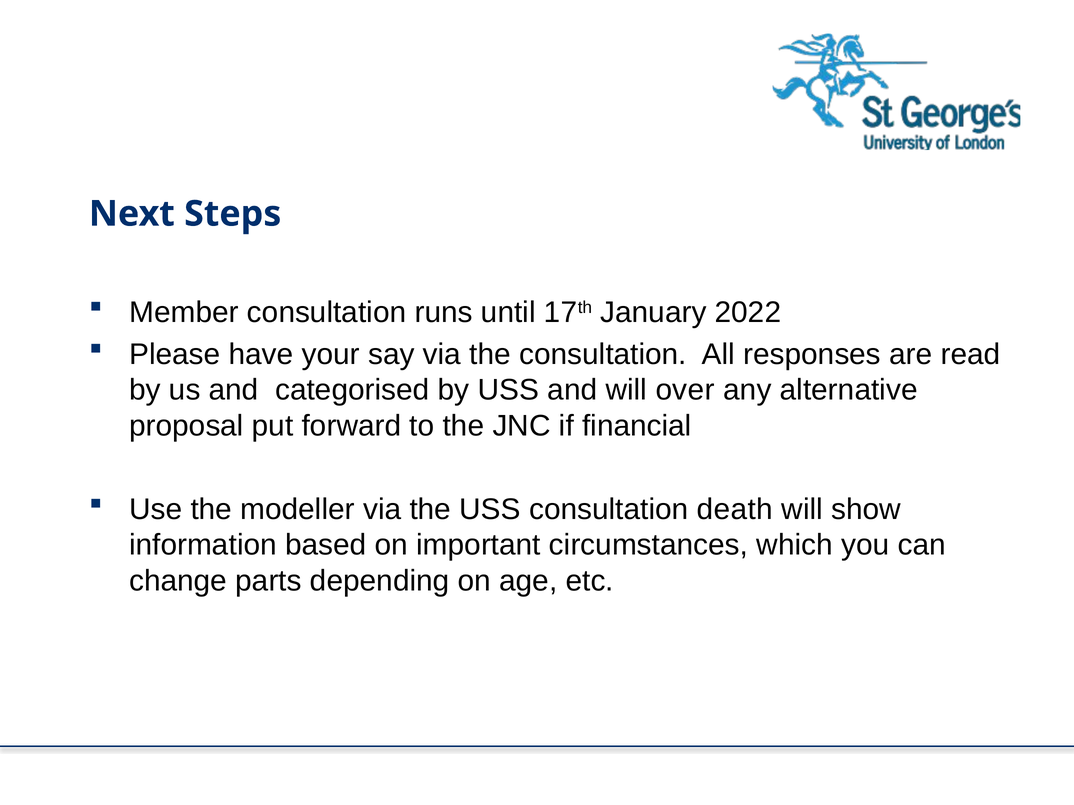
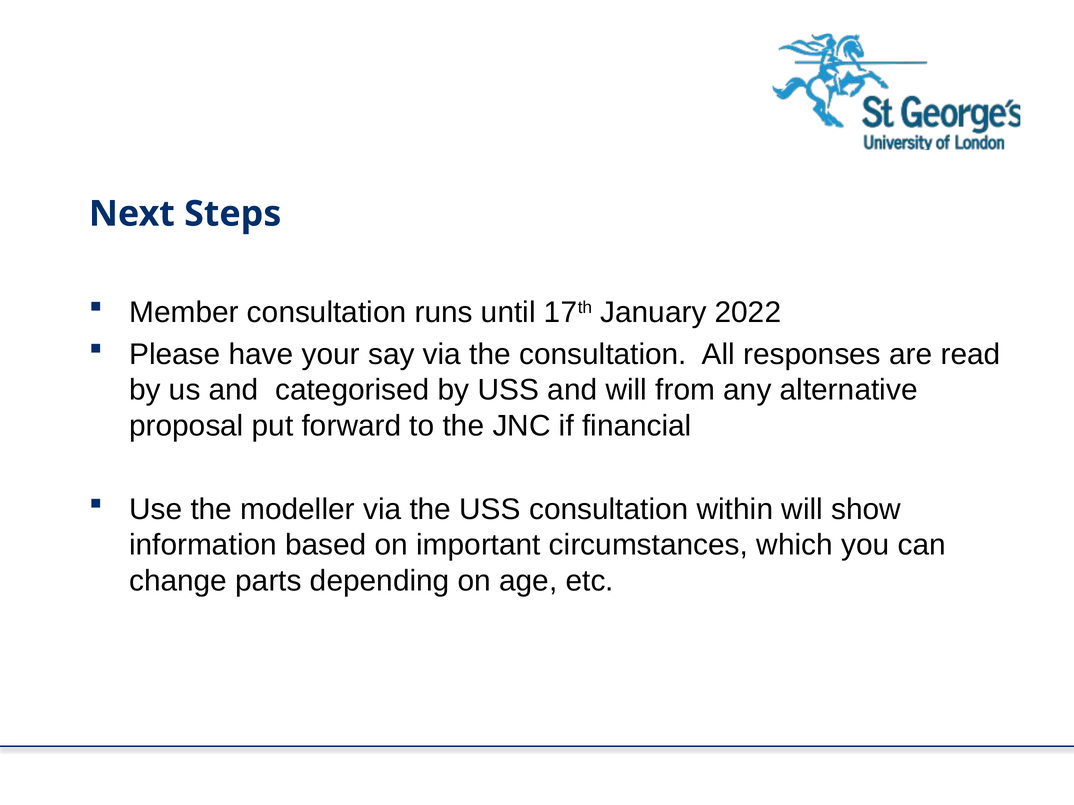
over: over -> from
death: death -> within
